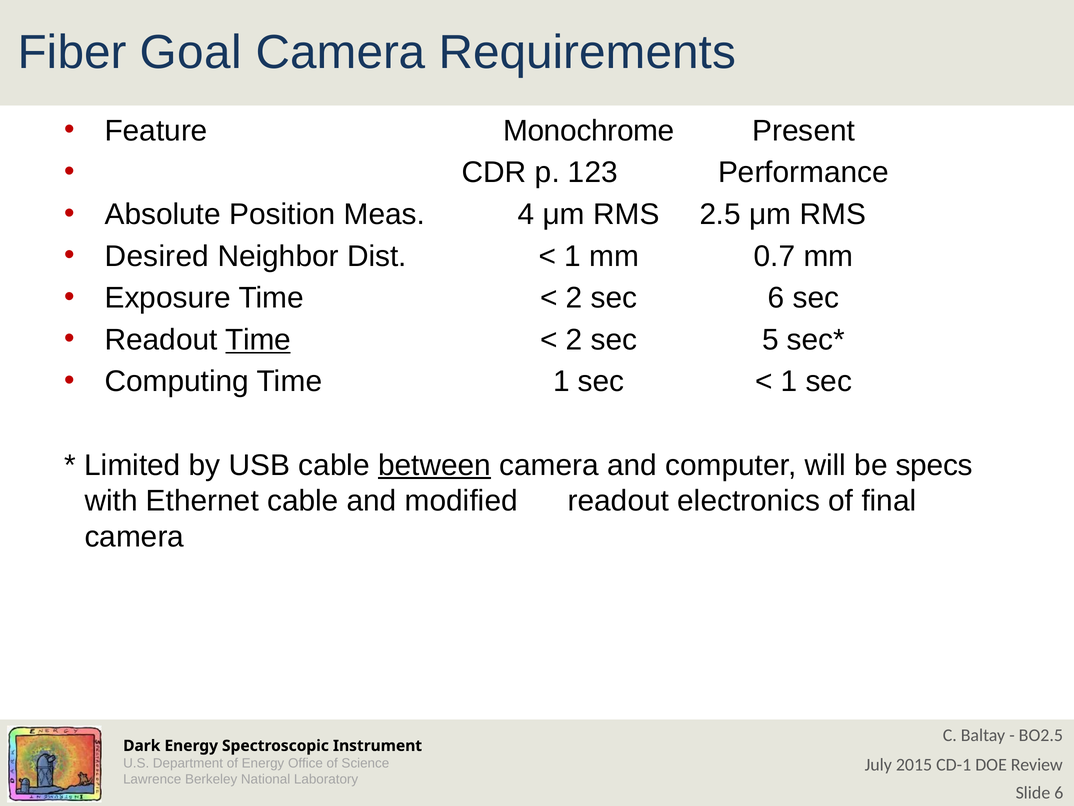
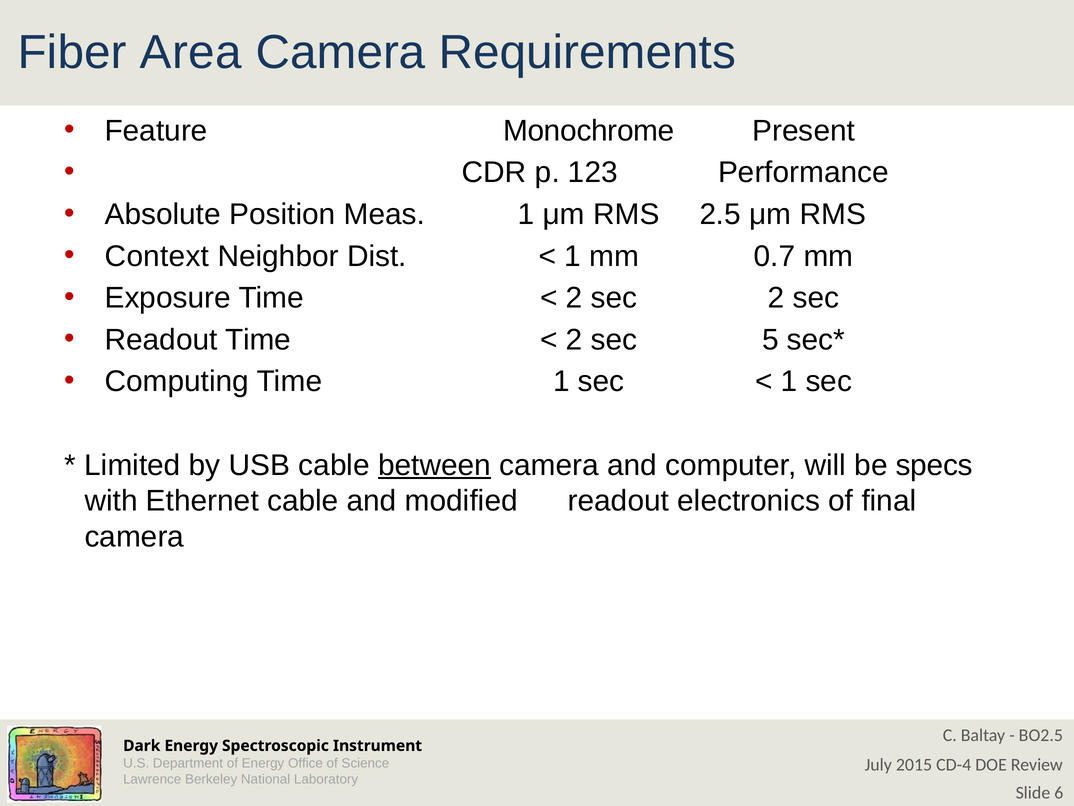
Goal: Goal -> Area
Meas 4: 4 -> 1
Desired: Desired -> Context
sec 6: 6 -> 2
Time at (258, 340) underline: present -> none
CD-1: CD-1 -> CD-4
